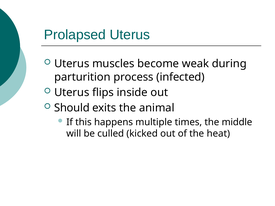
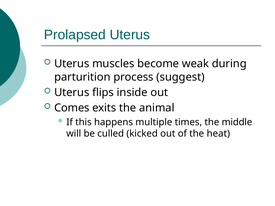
infected: infected -> suggest
Should: Should -> Comes
